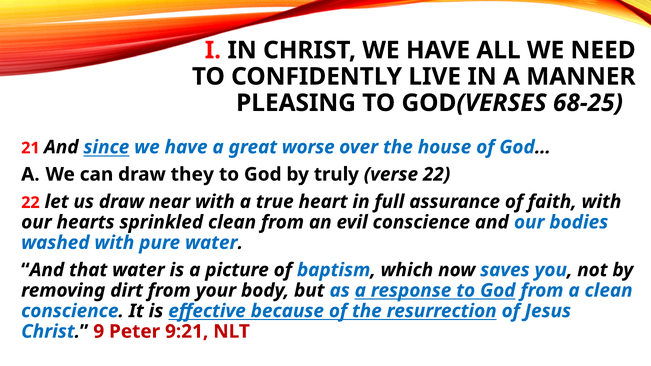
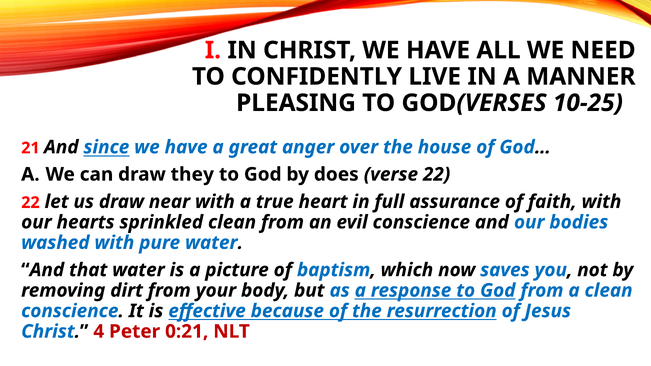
68-25: 68-25 -> 10-25
worse: worse -> anger
truly: truly -> does
9: 9 -> 4
9:21: 9:21 -> 0:21
